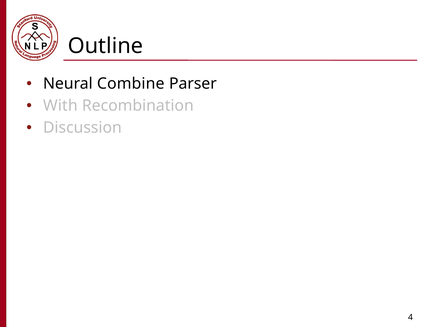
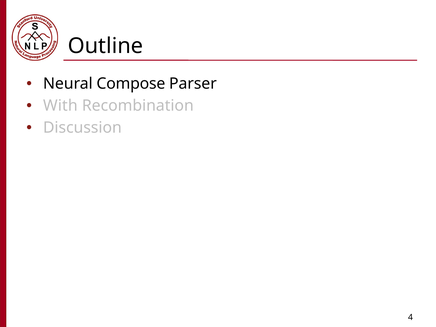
Combine: Combine -> Compose
